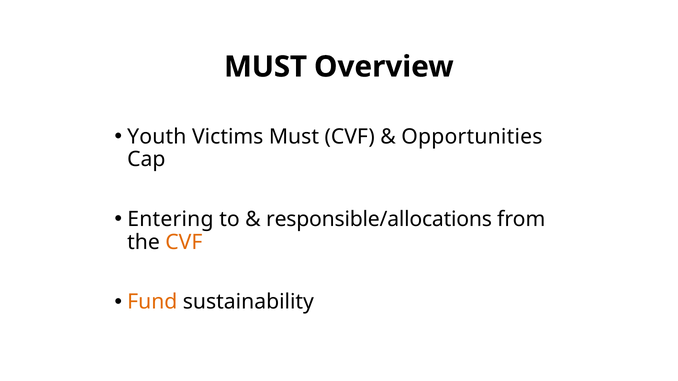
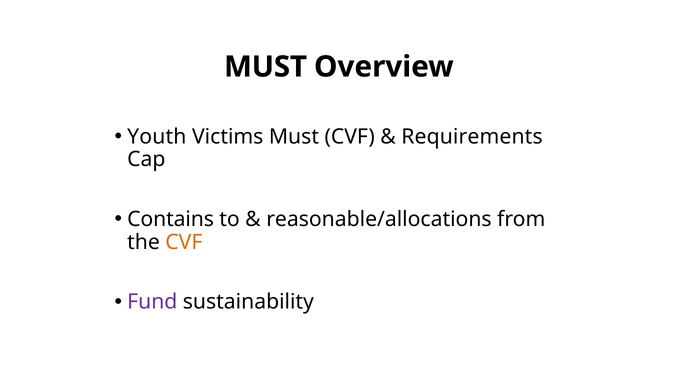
Opportunities: Opportunities -> Requirements
Entering: Entering -> Contains
responsible/allocations: responsible/allocations -> reasonable/allocations
Fund colour: orange -> purple
